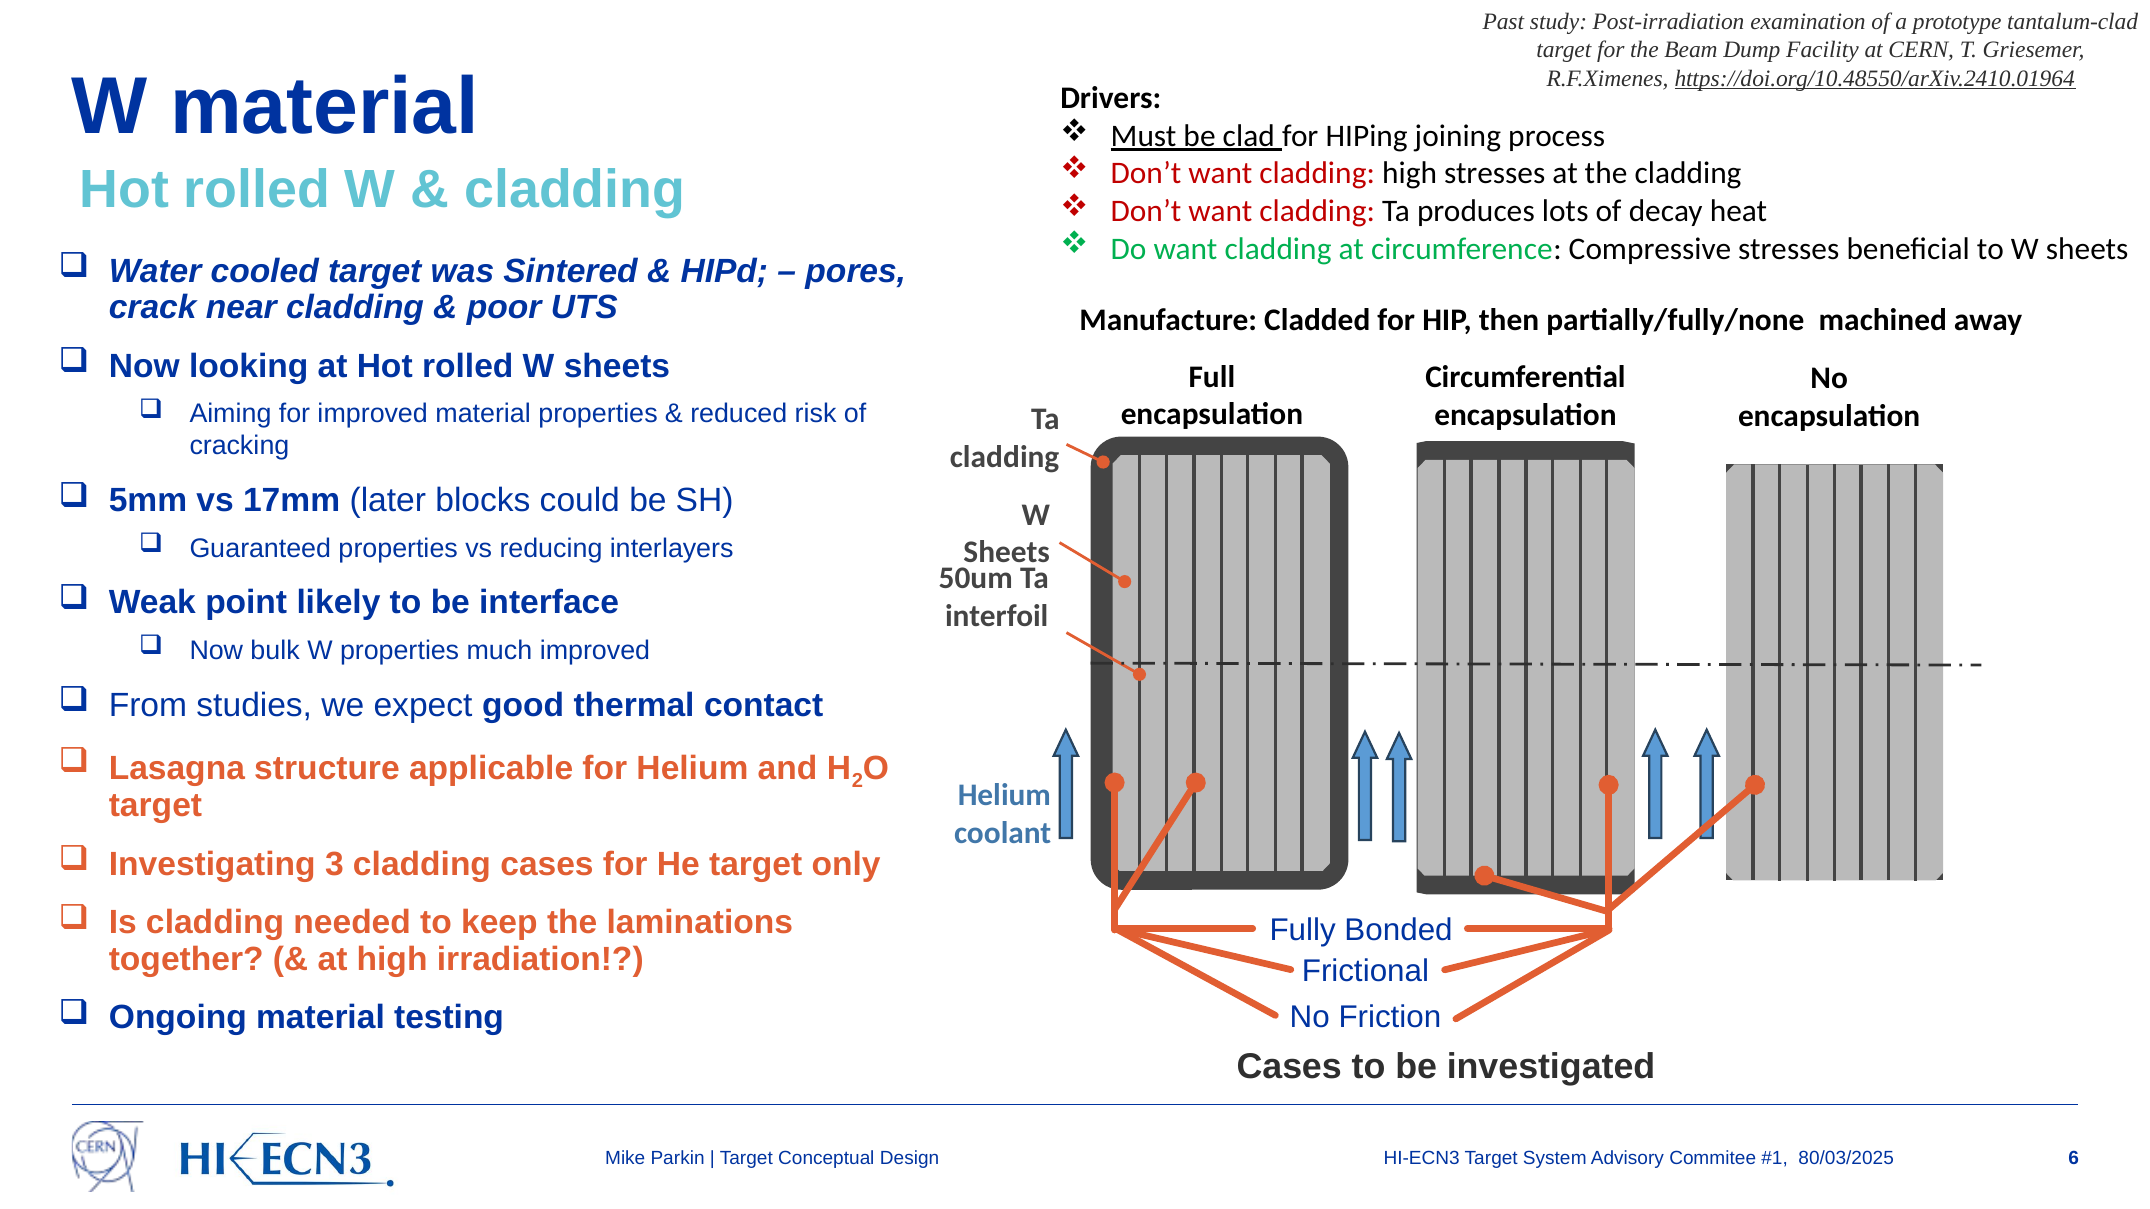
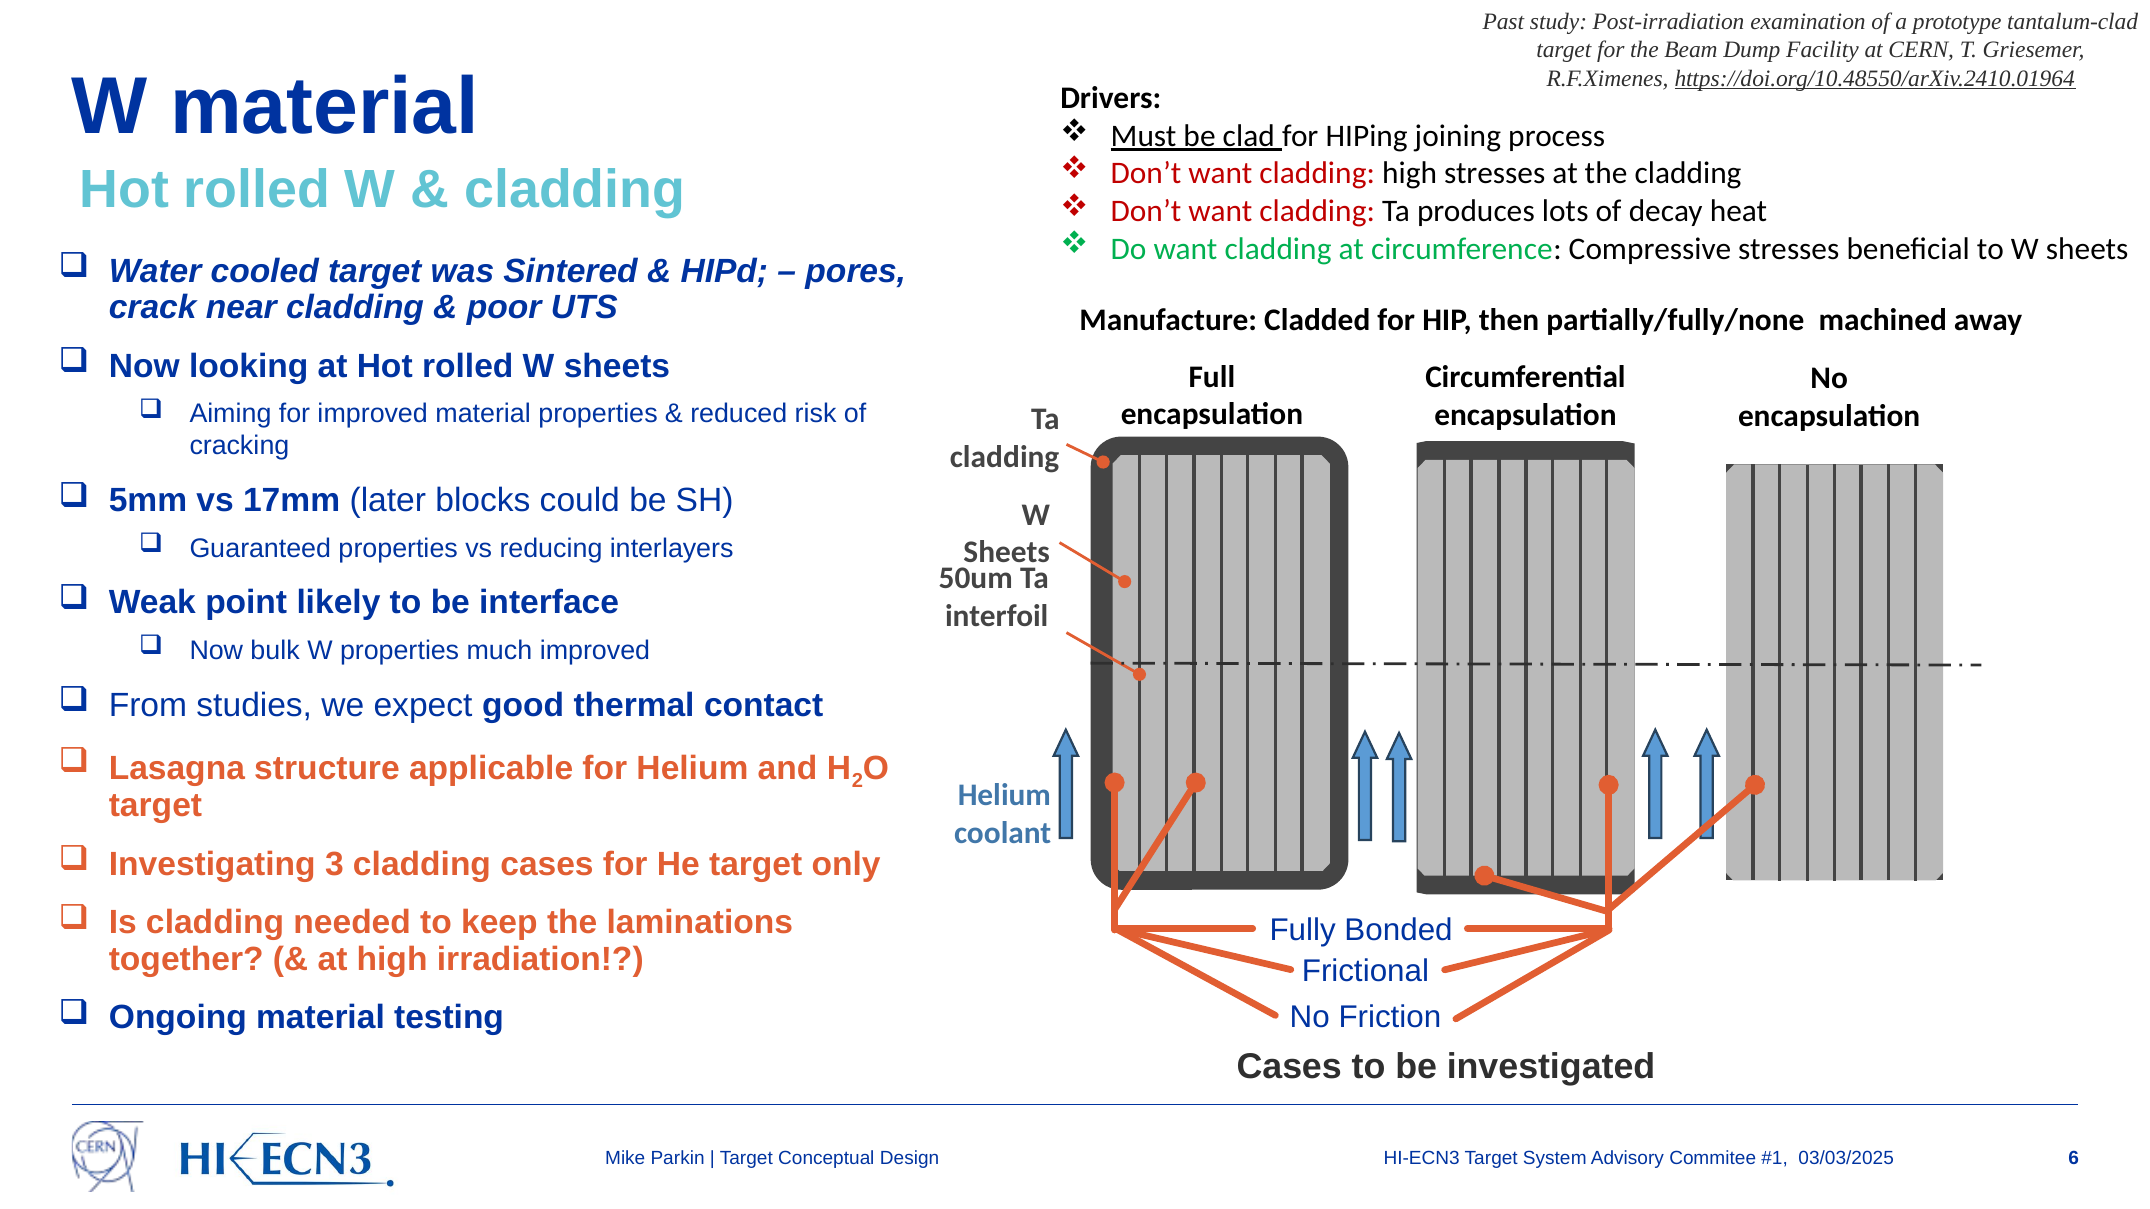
80/03/2025: 80/03/2025 -> 03/03/2025
